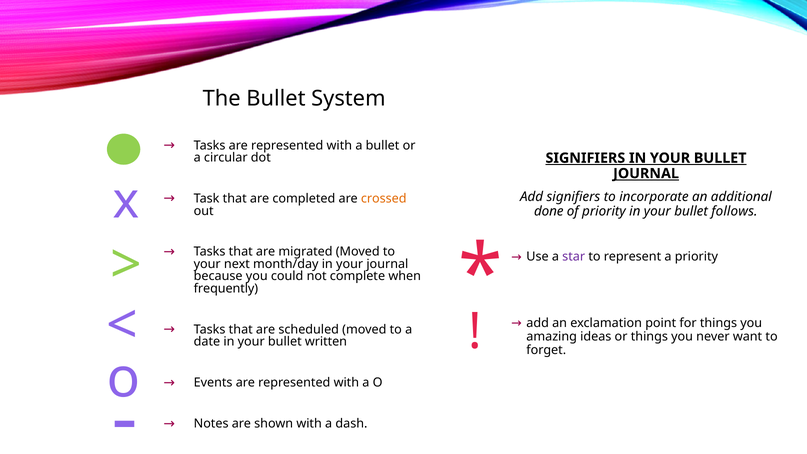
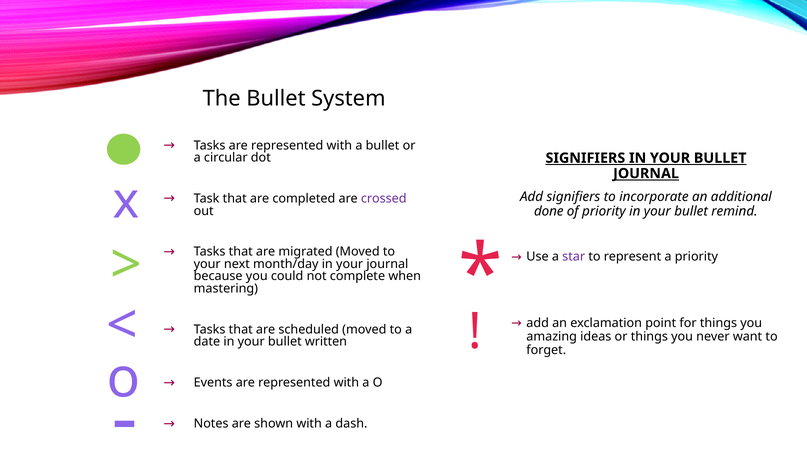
crossed colour: orange -> purple
follows: follows -> remind
frequently: frequently -> mastering
